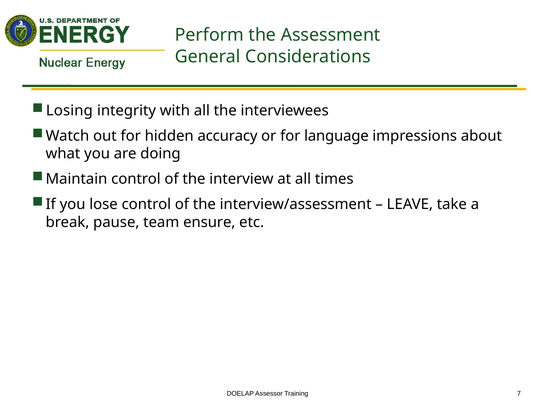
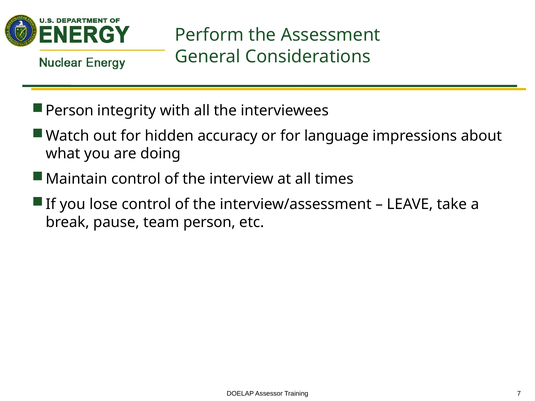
Losing at (69, 111): Losing -> Person
team ensure: ensure -> person
